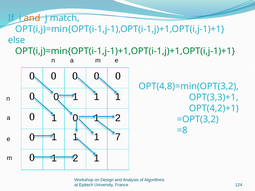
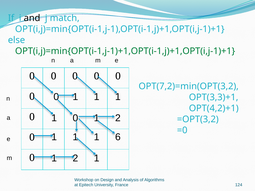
and at (32, 18) colour: orange -> black
OPT(4,8)=min(OPT(3,2: OPT(4,8)=min(OPT(3,2 -> OPT(7,2)=min(OPT(3,2
=8: =8 -> =0
7: 7 -> 6
